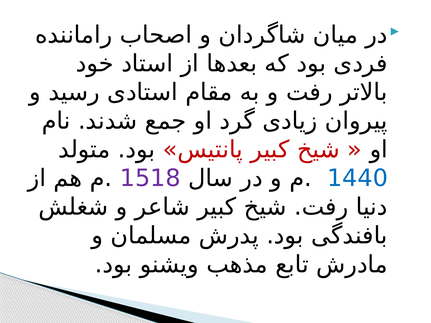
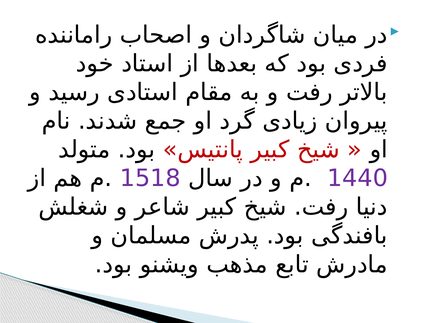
1440 colour: blue -> purple
